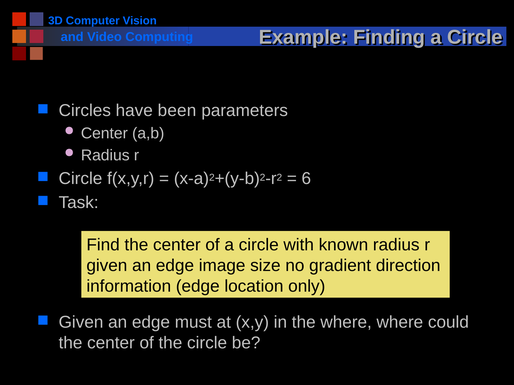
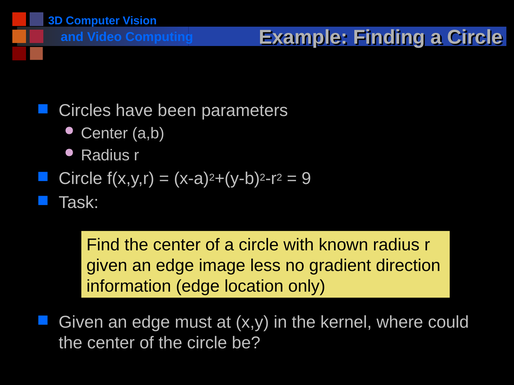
6: 6 -> 9
size: size -> less
the where: where -> kernel
